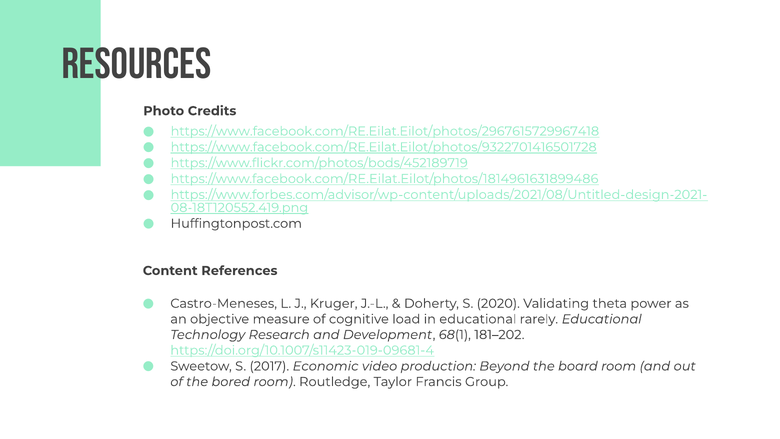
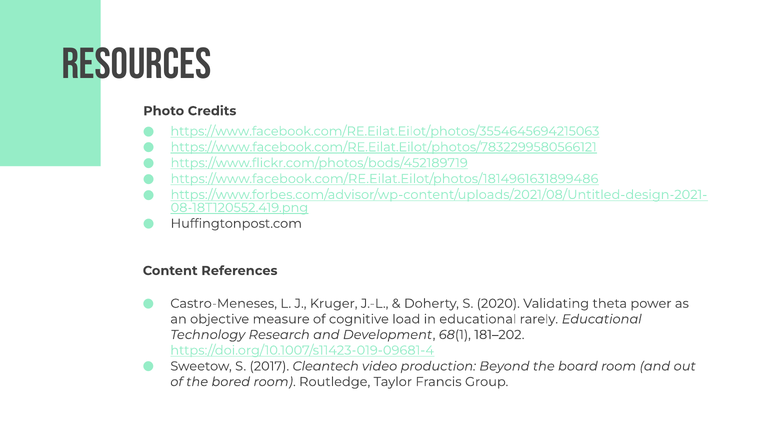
https://www.facebook.com/RE.Eilat.Eilot/photos/2967615729967418: https://www.facebook.com/RE.Eilat.Eilot/photos/2967615729967418 -> https://www.facebook.com/RE.Eilat.Eilot/photos/3554645694215063
https://www.facebook.com/RE.Eilat.Eilot/photos/9322701416501728: https://www.facebook.com/RE.Eilat.Eilot/photos/9322701416501728 -> https://www.facebook.com/RE.Eilat.Eilot/photos/7832299580566121
Economic: Economic -> Cleantech
